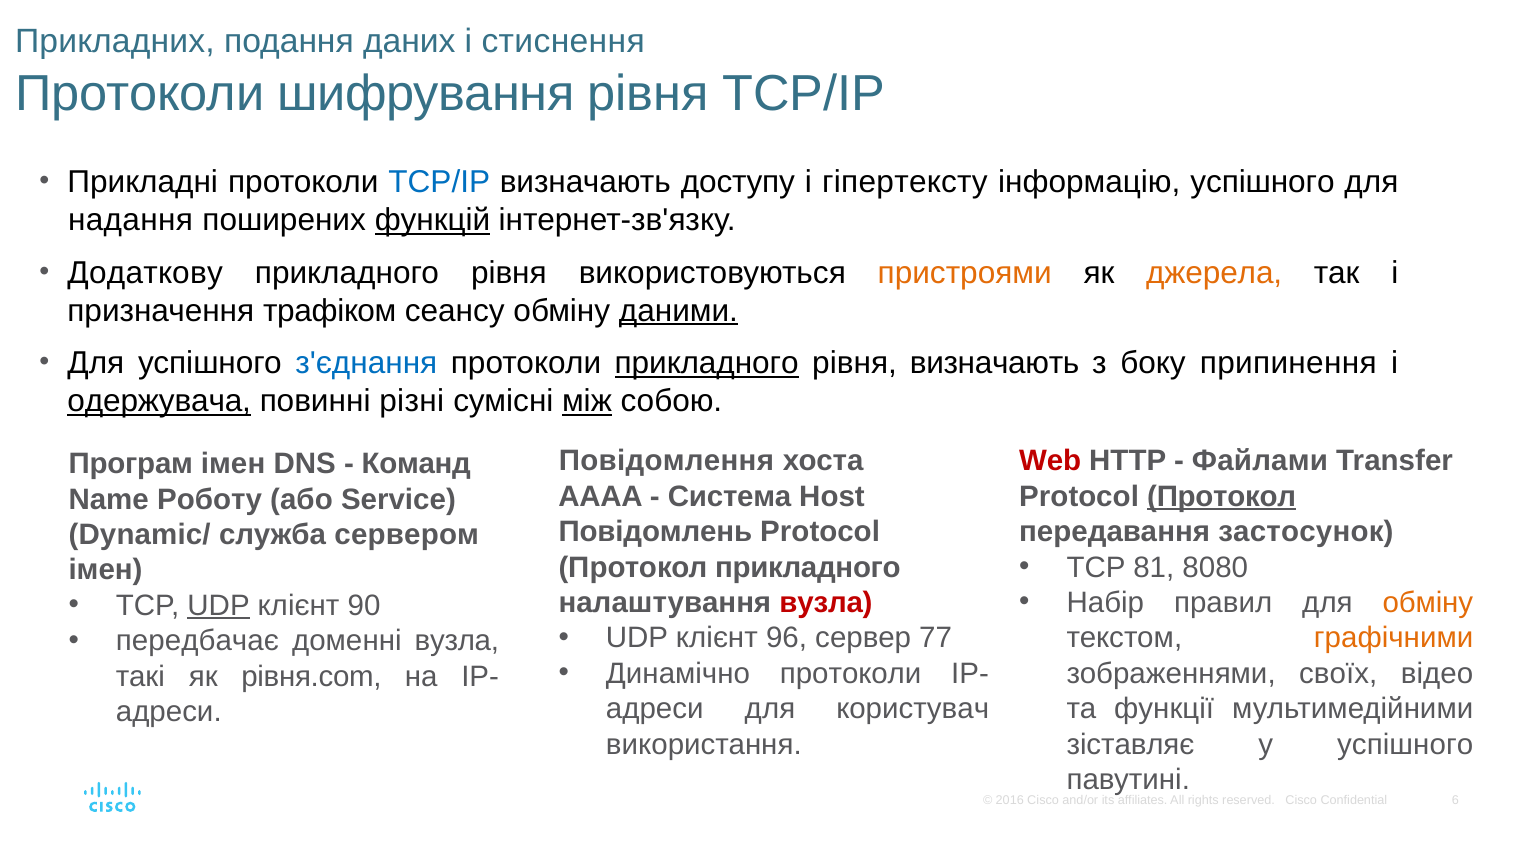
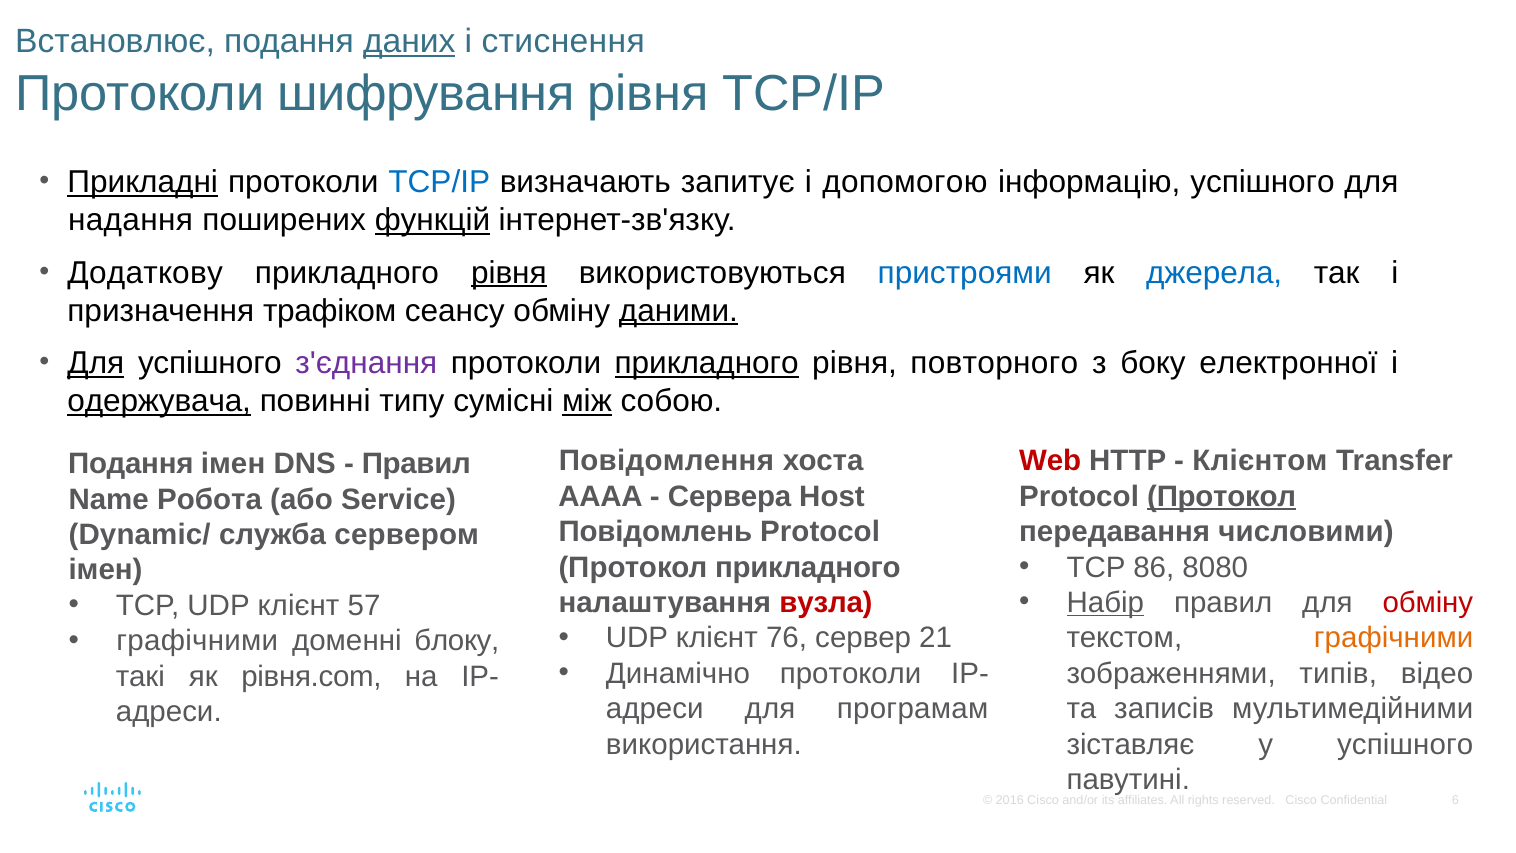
Прикладних: Прикладних -> Встановлює
даних underline: none -> present
Прикладні underline: none -> present
доступу: доступу -> запитує
гіпертексту: гіпертексту -> допомогою
рівня at (509, 273) underline: none -> present
пристроями colour: orange -> blue
джерела colour: orange -> blue
Для at (96, 363) underline: none -> present
з'єднання colour: blue -> purple
рівня визначають: визначають -> повторного
припинення: припинення -> електронної
різні: різні -> типу
Файлами: Файлами -> Клієнтом
Програм at (131, 464): Програм -> Подання
Команд at (416, 464): Команд -> Правил
Система: Система -> Сервера
Роботу: Роботу -> Робота
застосунок: застосунок -> числовими
81: 81 -> 86
Набір underline: none -> present
обміну at (1428, 603) colour: orange -> red
UDP at (219, 605) underline: present -> none
90: 90 -> 57
96: 96 -> 76
77: 77 -> 21
передбачає at (197, 641): передбачає -> графічними
доменні вузла: вузла -> блоку
своїх: своїх -> типів
користувач: користувач -> програмам
функції: функції -> записів
